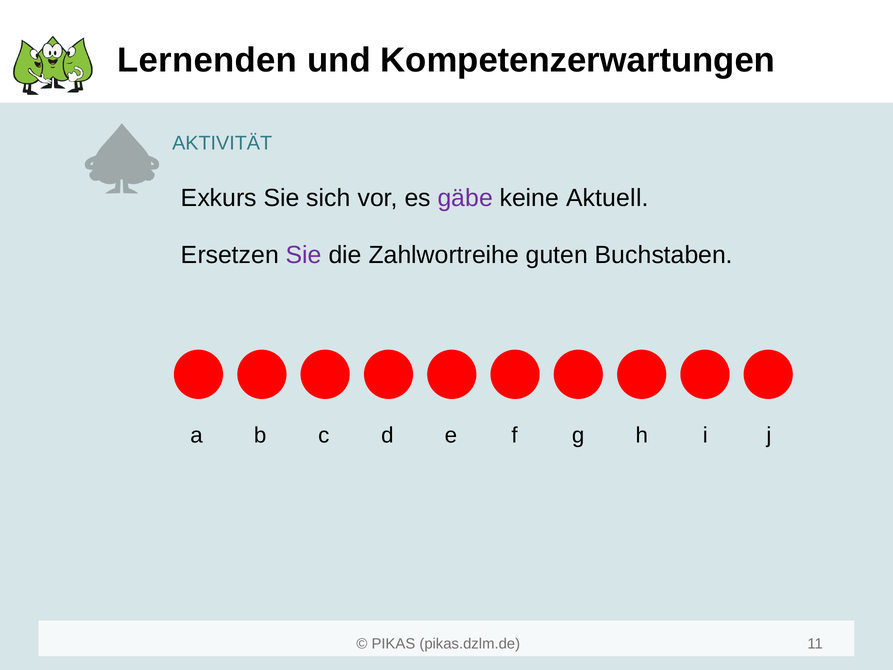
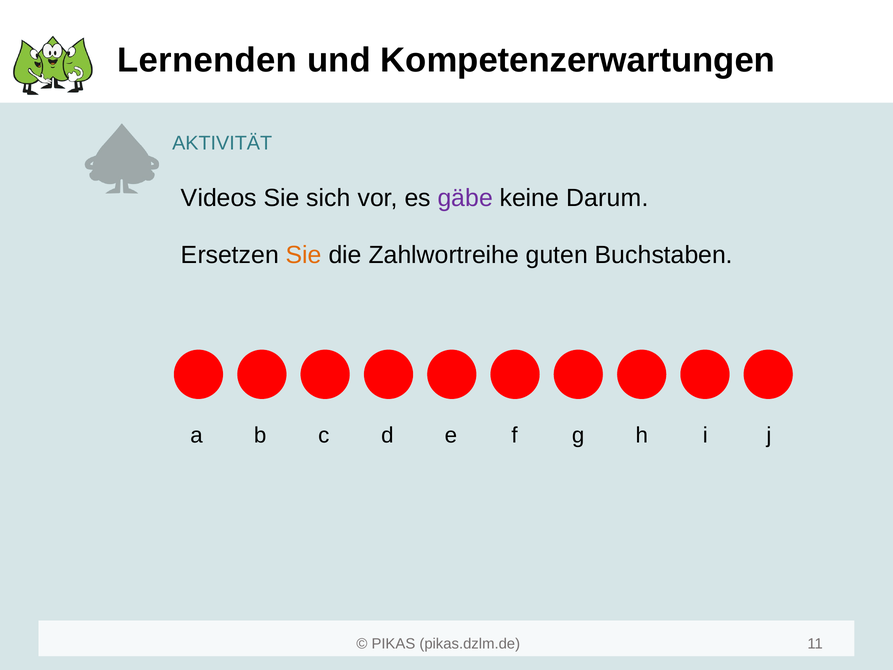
Exkurs: Exkurs -> Videos
Aktuell: Aktuell -> Darum
Sie at (304, 255) colour: purple -> orange
